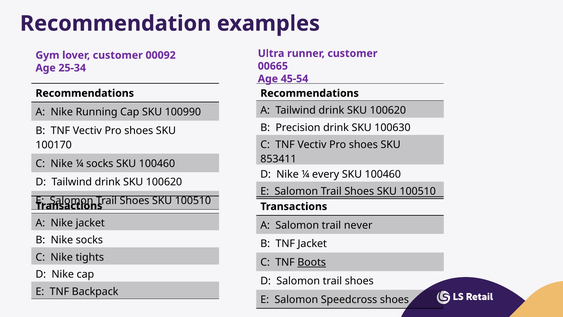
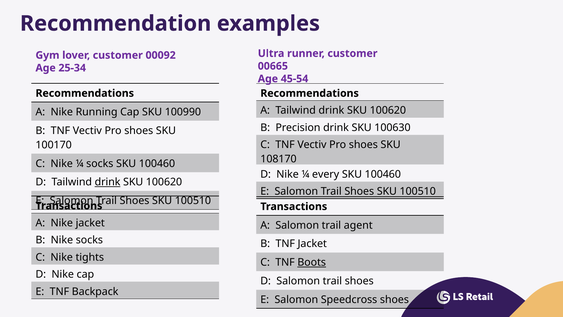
853411: 853411 -> 108170
drink at (108, 182) underline: none -> present
never: never -> agent
